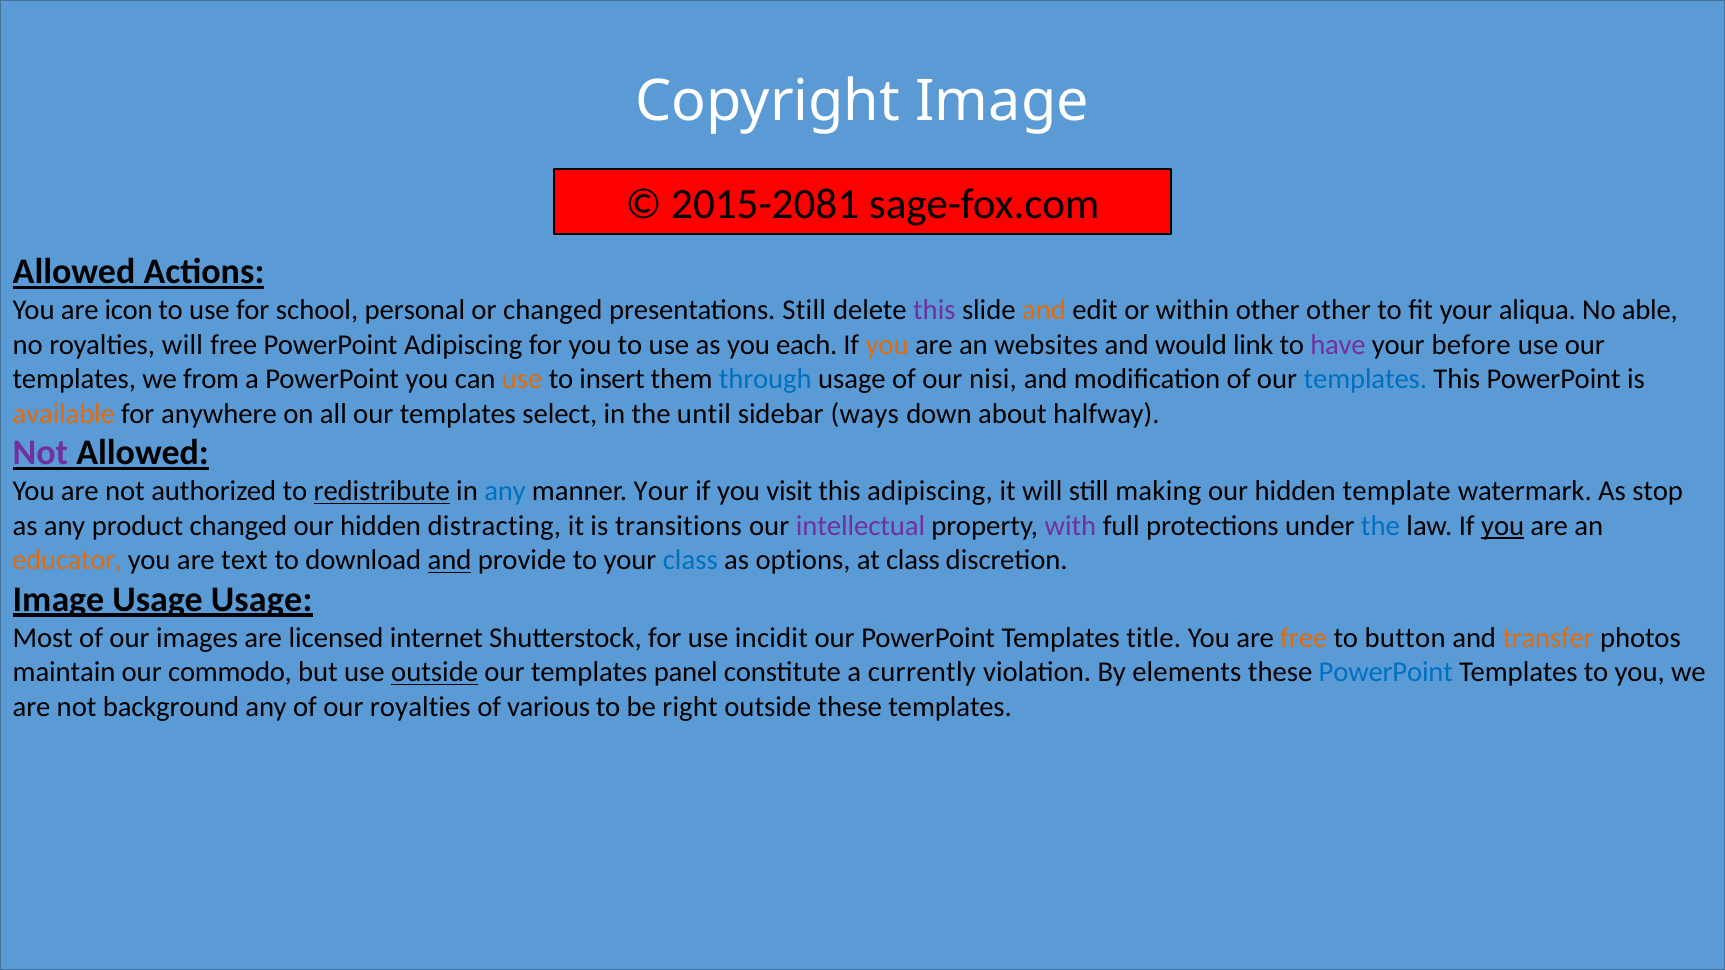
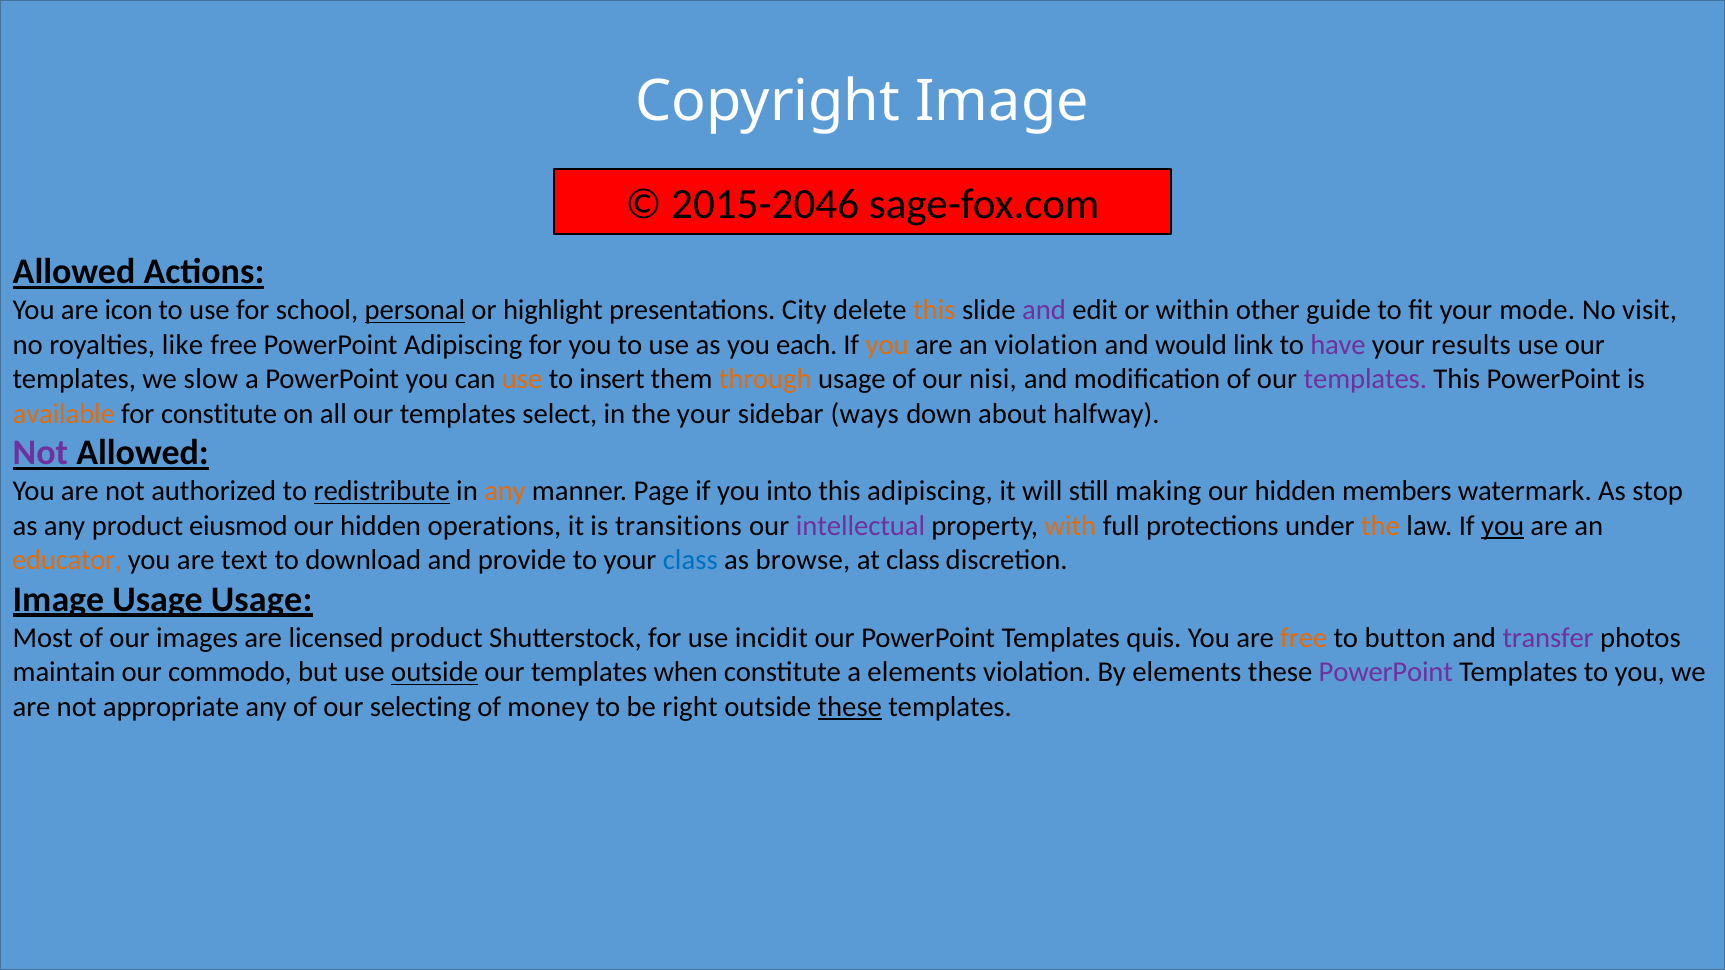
2015-2081: 2015-2081 -> 2015-2046
personal underline: none -> present
or changed: changed -> highlight
presentations Still: Still -> City
this at (934, 310) colour: purple -> orange
and at (1044, 310) colour: orange -> purple
other other: other -> guide
aliqua: aliqua -> mode
able: able -> visit
royalties will: will -> like
an websites: websites -> violation
before: before -> results
from: from -> slow
through colour: blue -> orange
templates at (1365, 379) colour: blue -> purple
for anywhere: anywhere -> constitute
the until: until -> your
any at (505, 491) colour: blue -> orange
manner Your: Your -> Page
visit: visit -> into
template: template -> members
product changed: changed -> eiusmod
distracting: distracting -> operations
with colour: purple -> orange
the at (1380, 526) colour: blue -> orange
and at (450, 560) underline: present -> none
options: options -> browse
licensed internet: internet -> product
title: title -> quis
transfer colour: orange -> purple
panel: panel -> when
a currently: currently -> elements
PowerPoint at (1386, 672) colour: blue -> purple
background: background -> appropriate
our royalties: royalties -> selecting
various: various -> money
these at (850, 707) underline: none -> present
